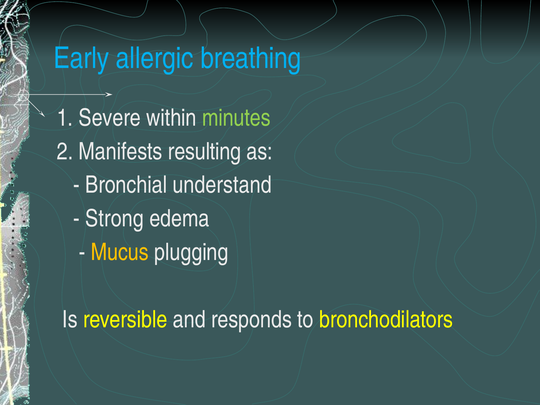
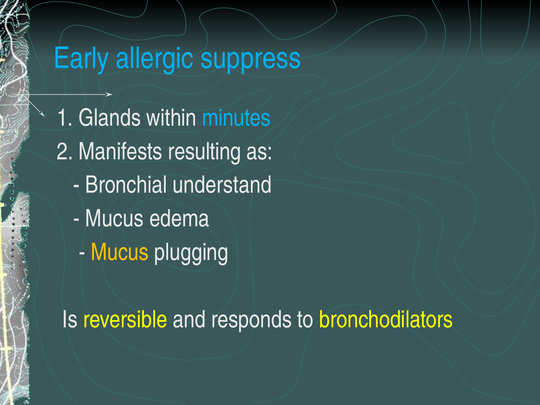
breathing: breathing -> suppress
Severe: Severe -> Glands
minutes colour: light green -> light blue
Strong at (115, 219): Strong -> Mucus
